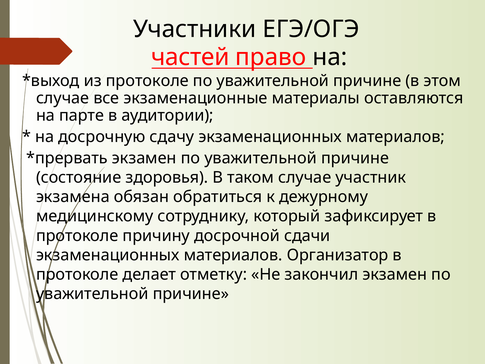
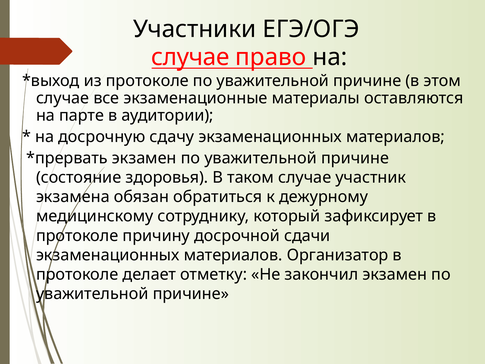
частей at (190, 57): частей -> случае
